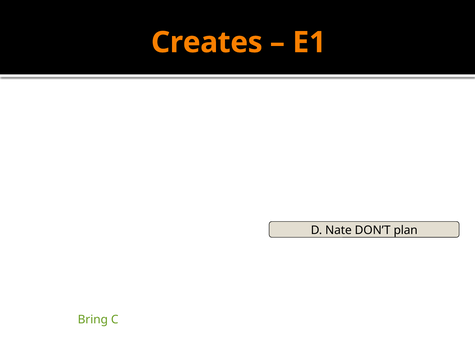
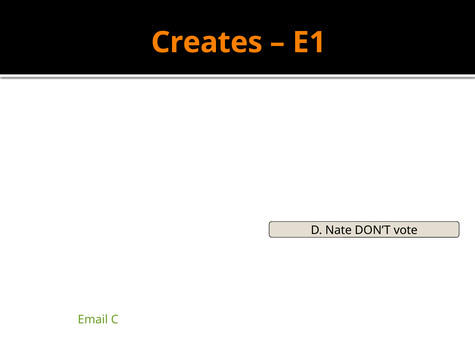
plan: plan -> vote
Bring: Bring -> Email
